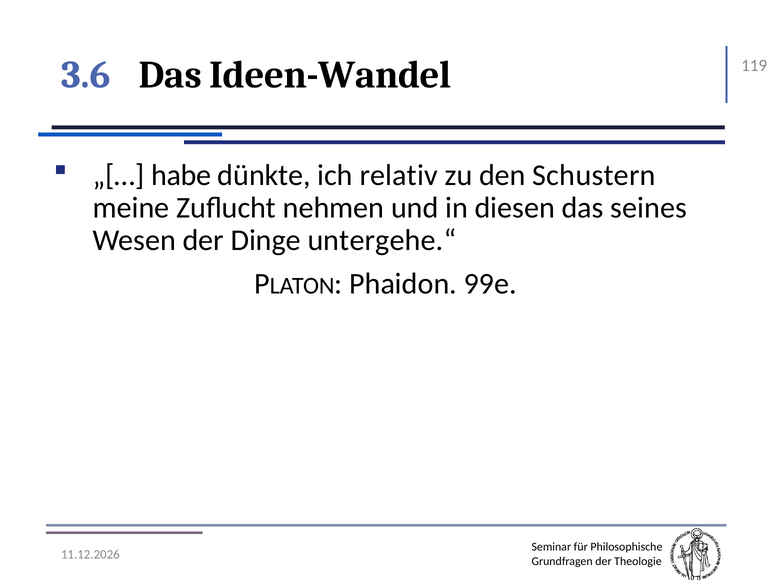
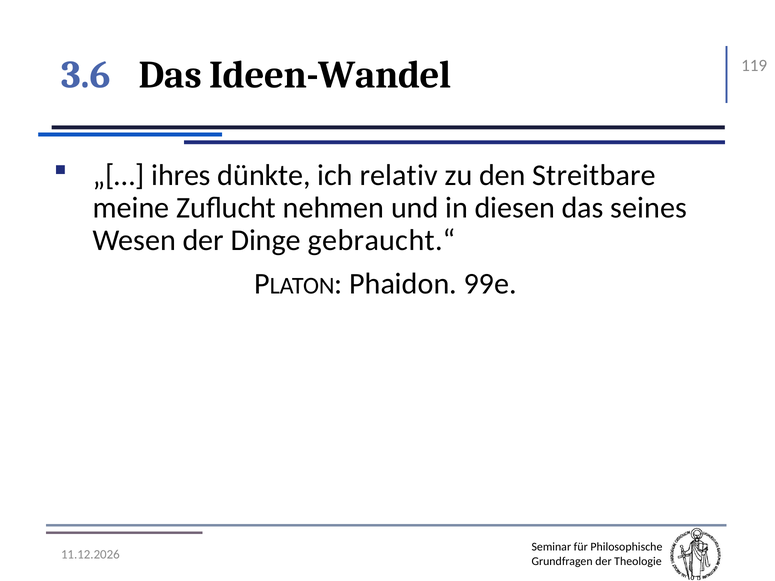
habe: habe -> ihres
Schustern: Schustern -> Streitbare
untergehe.“: untergehe.“ -> gebraucht.“
